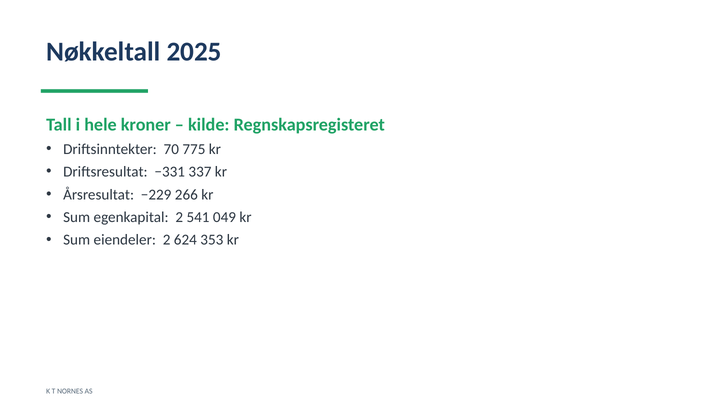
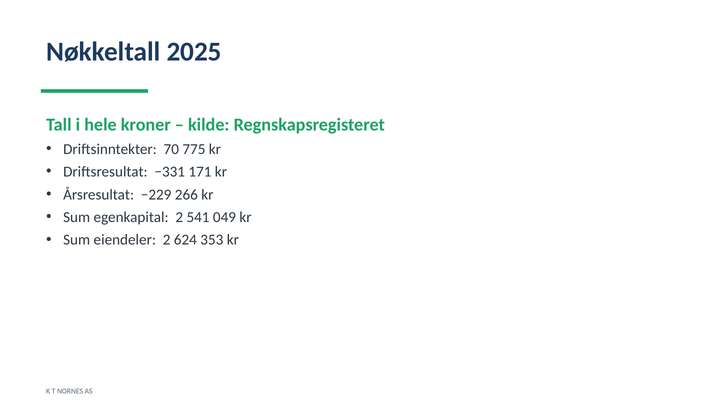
337: 337 -> 171
